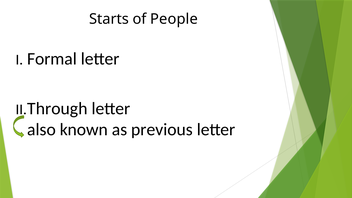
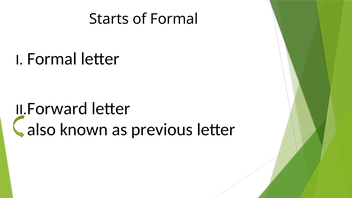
of People: People -> Formal
Through: Through -> Forward
